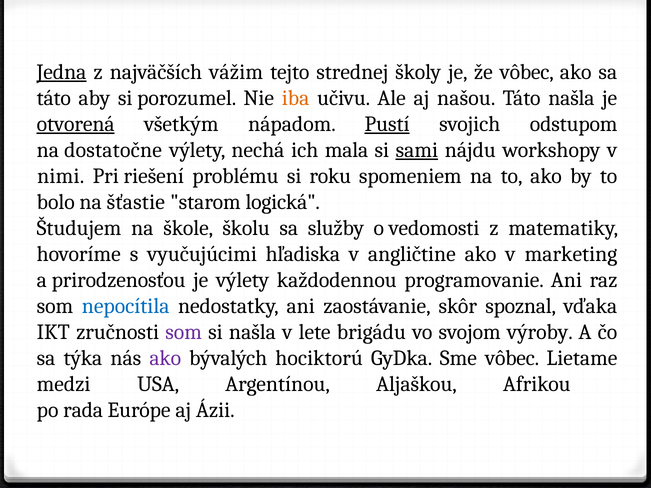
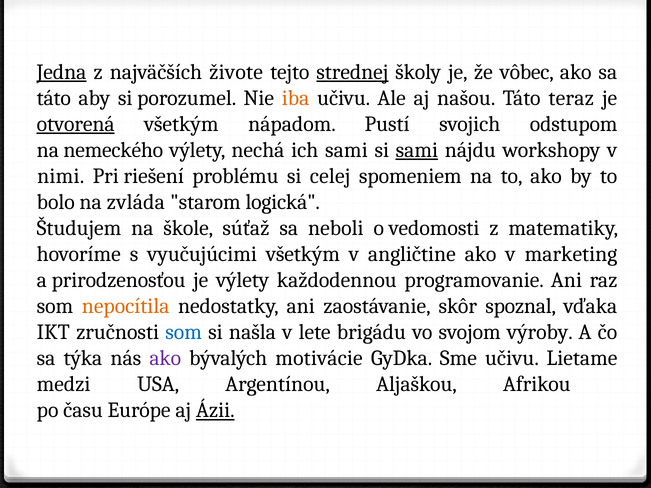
vážim: vážim -> živote
strednej underline: none -> present
Táto našla: našla -> teraz
Pustí underline: present -> none
dostatočne: dostatočne -> nemeckého
ich mala: mala -> sami
roku: roku -> celej
šťastie: šťastie -> zvláda
školu: školu -> súťaž
služby: služby -> neboli
vyučujúcimi hľadiska: hľadiska -> všetkým
nepocítila colour: blue -> orange
som at (184, 332) colour: purple -> blue
hociktorú: hociktorú -> motivácie
Sme vôbec: vôbec -> učivu
rada: rada -> času
Ázii underline: none -> present
